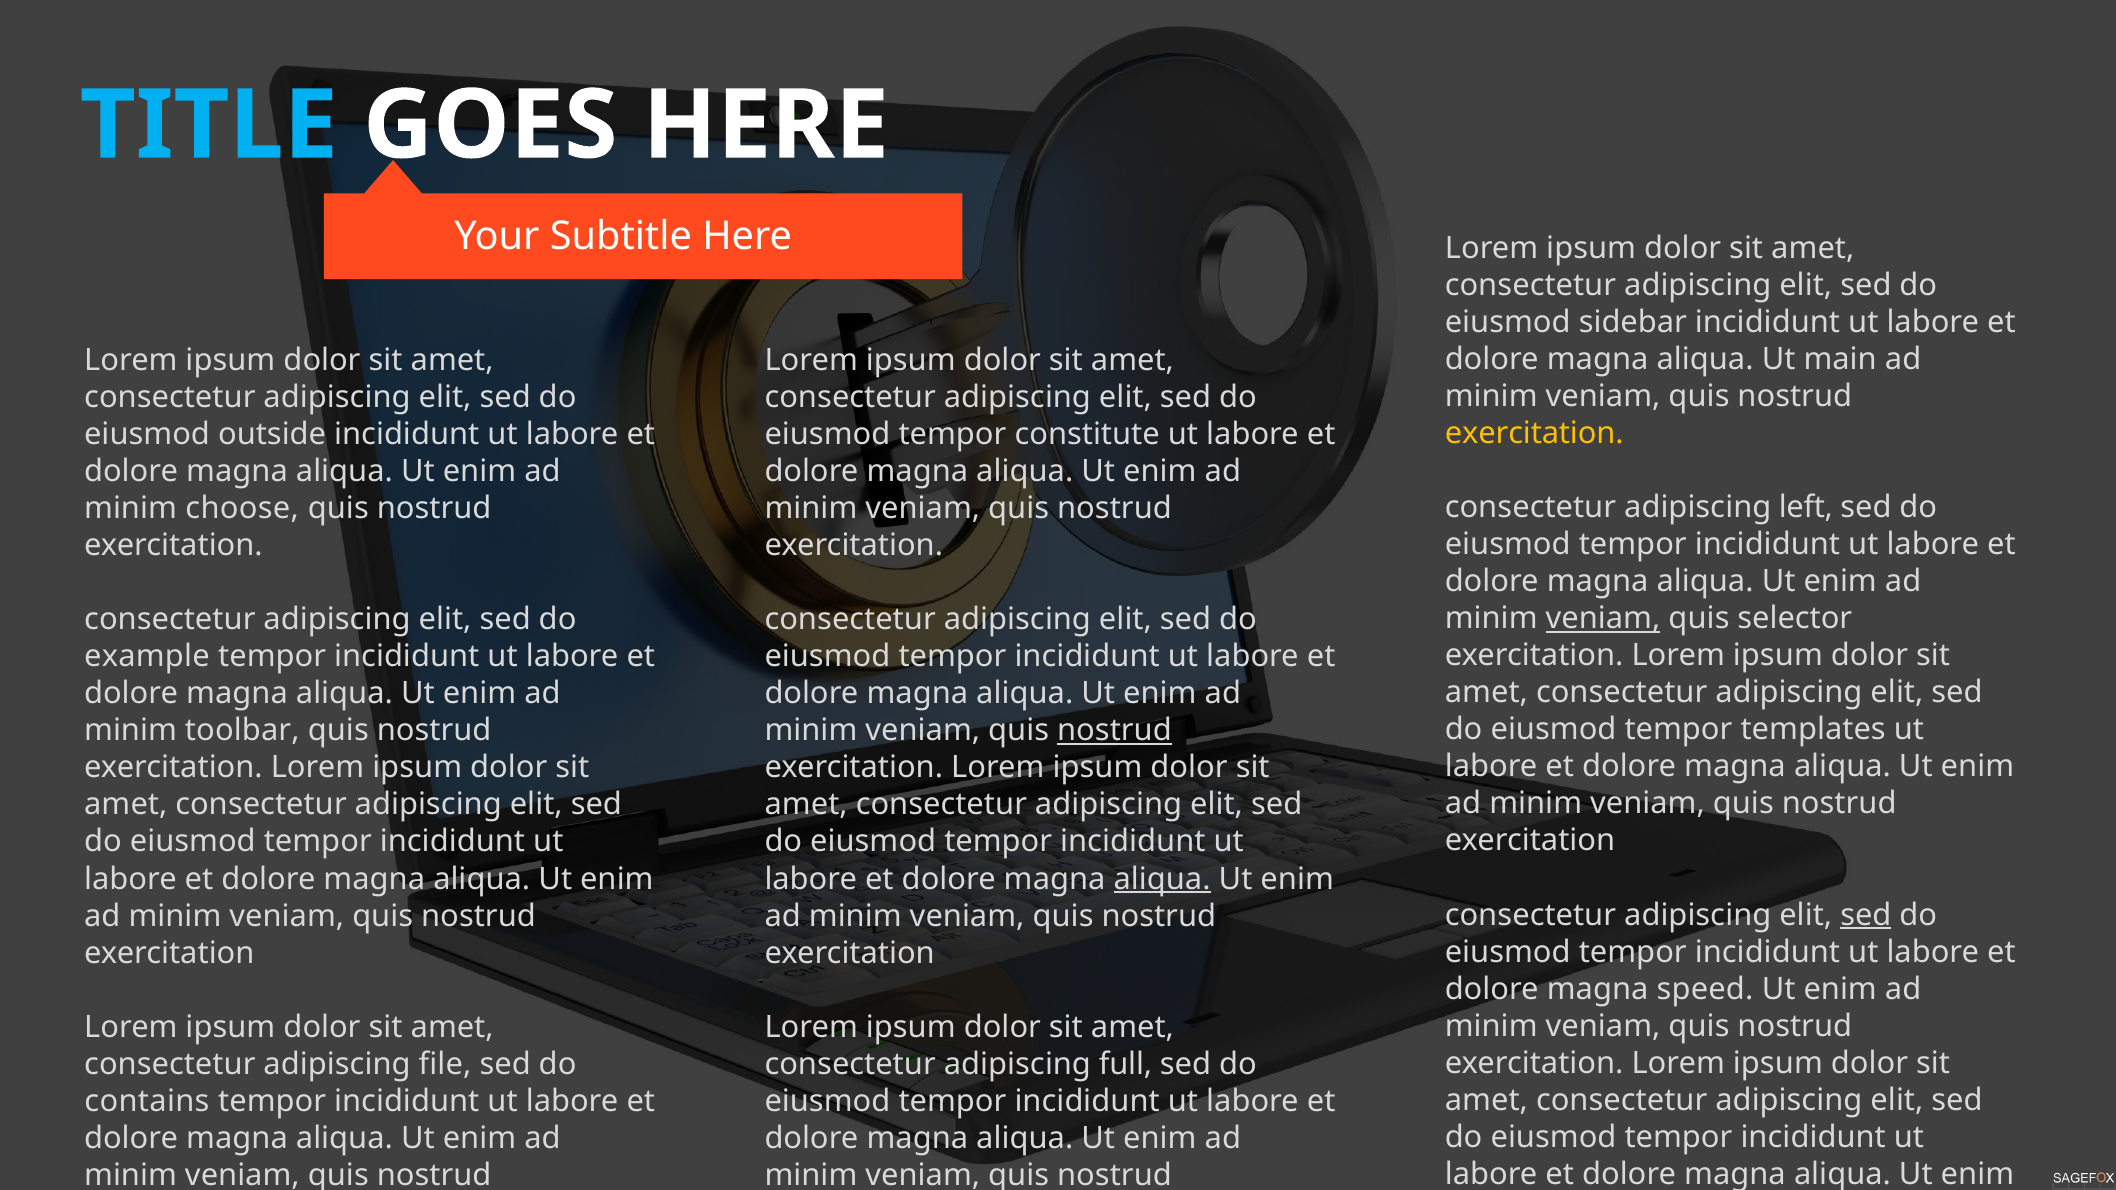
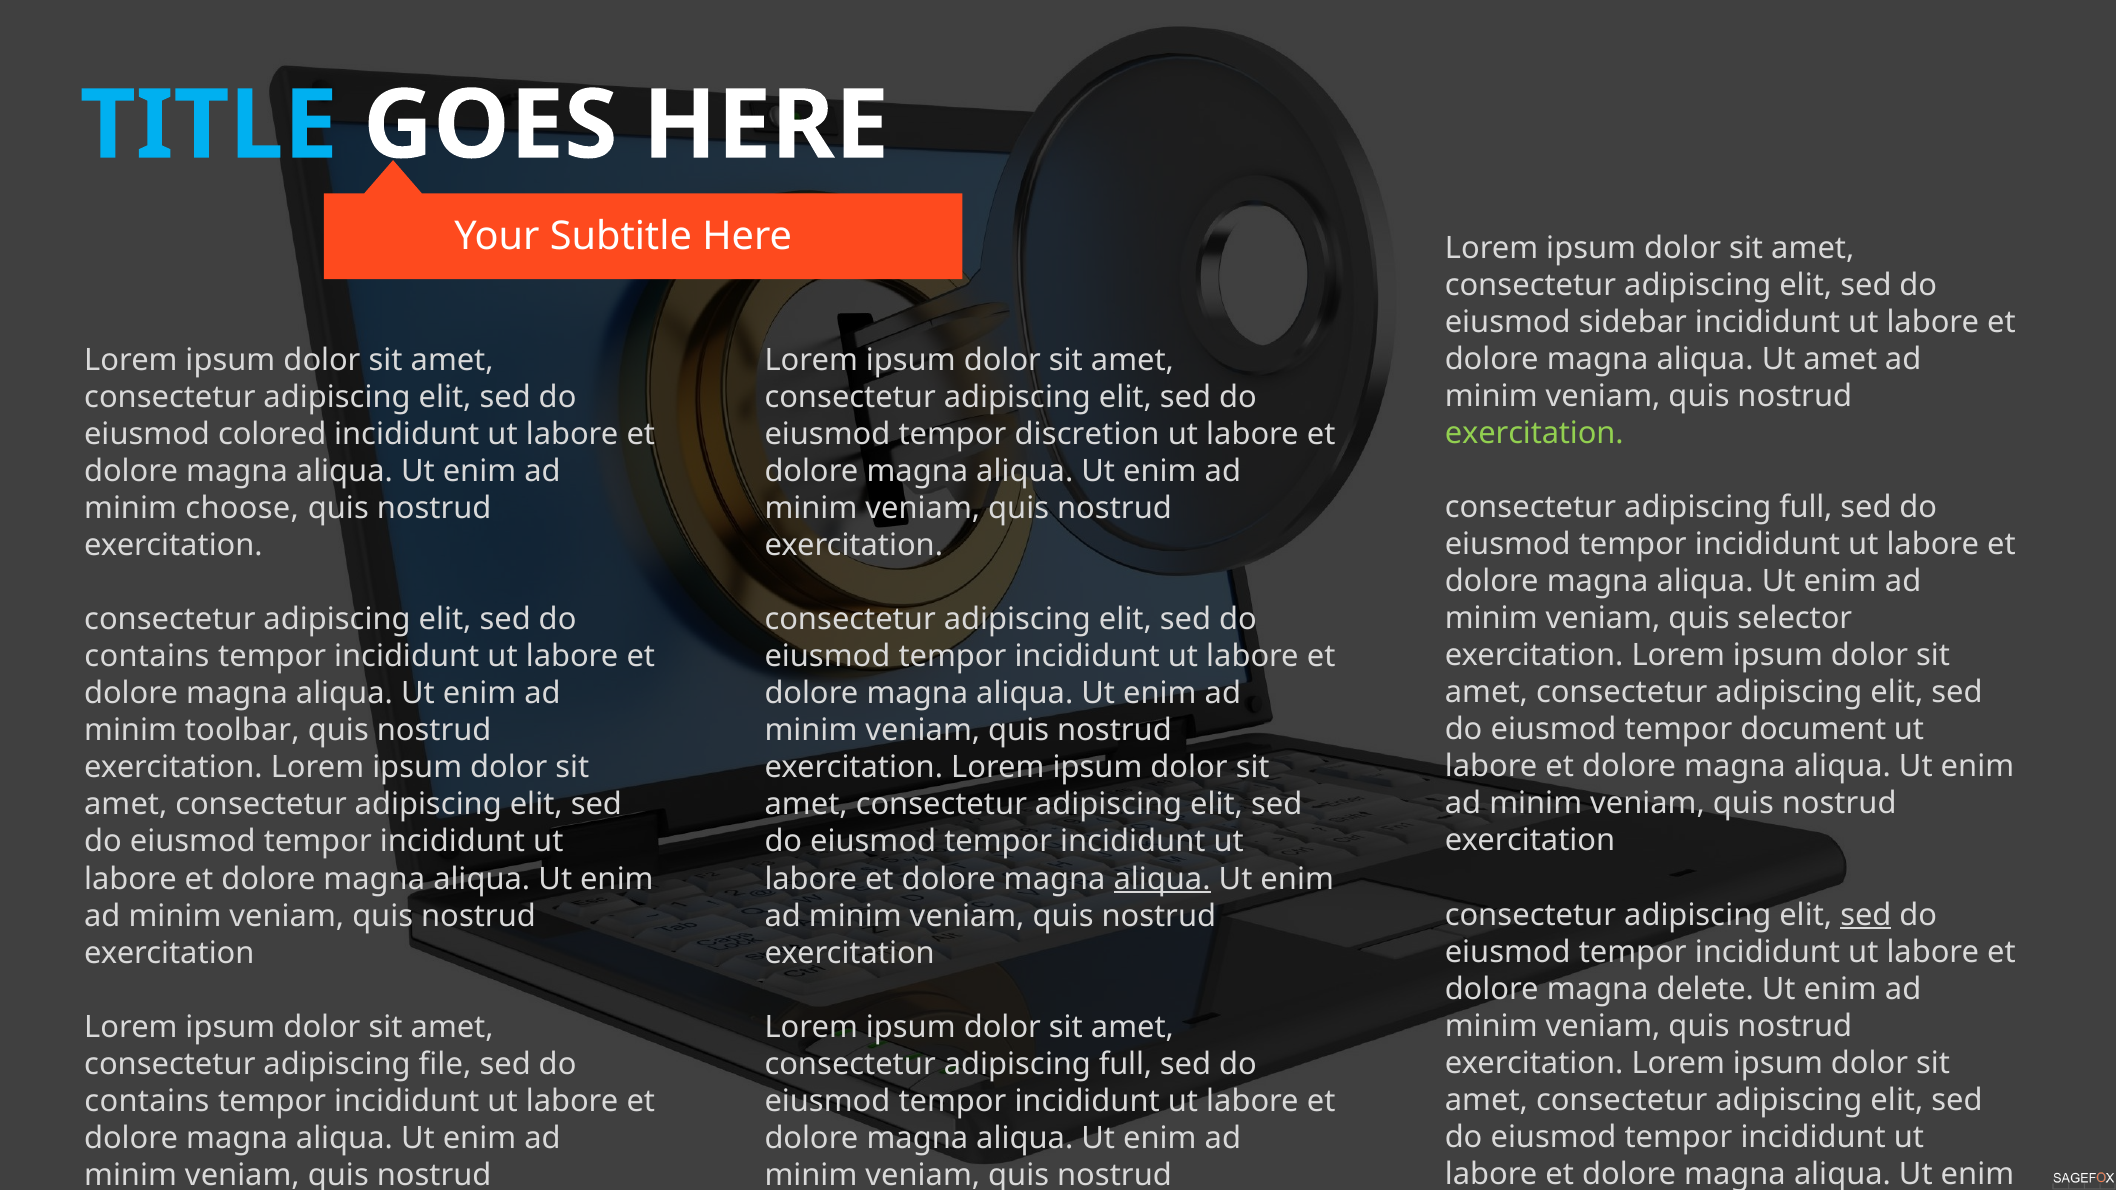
Ut main: main -> amet
exercitation at (1534, 433) colour: yellow -> light green
outside: outside -> colored
constitute: constitute -> discretion
left at (1806, 507): left -> full
veniam at (1603, 619) underline: present -> none
example at (147, 657): example -> contains
templates: templates -> document
nostrud at (1114, 731) underline: present -> none
speed: speed -> delete
